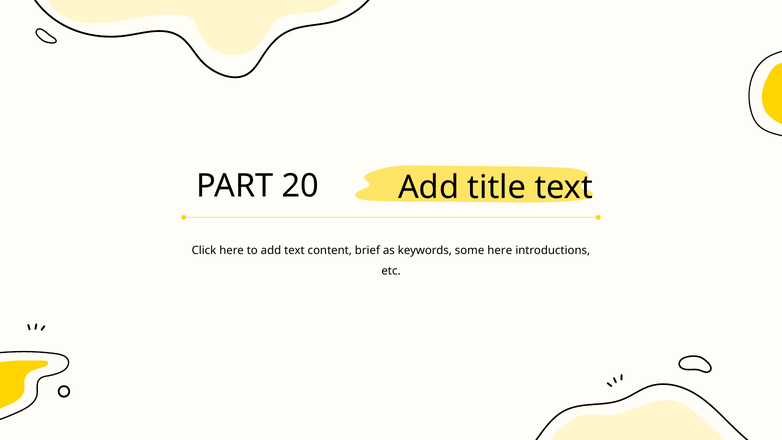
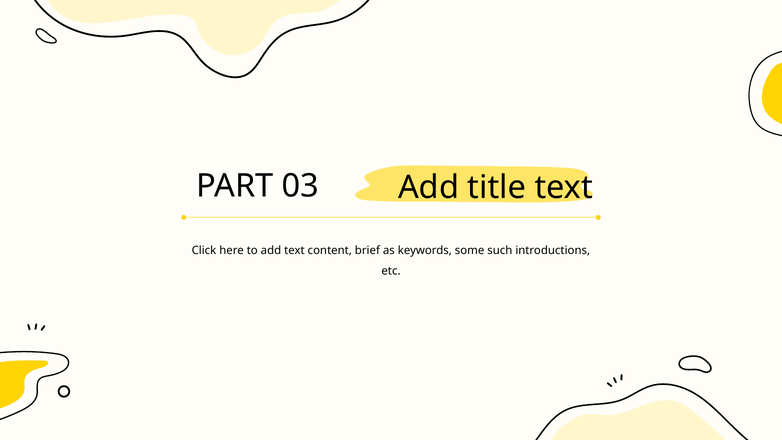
20: 20 -> 03
some here: here -> such
